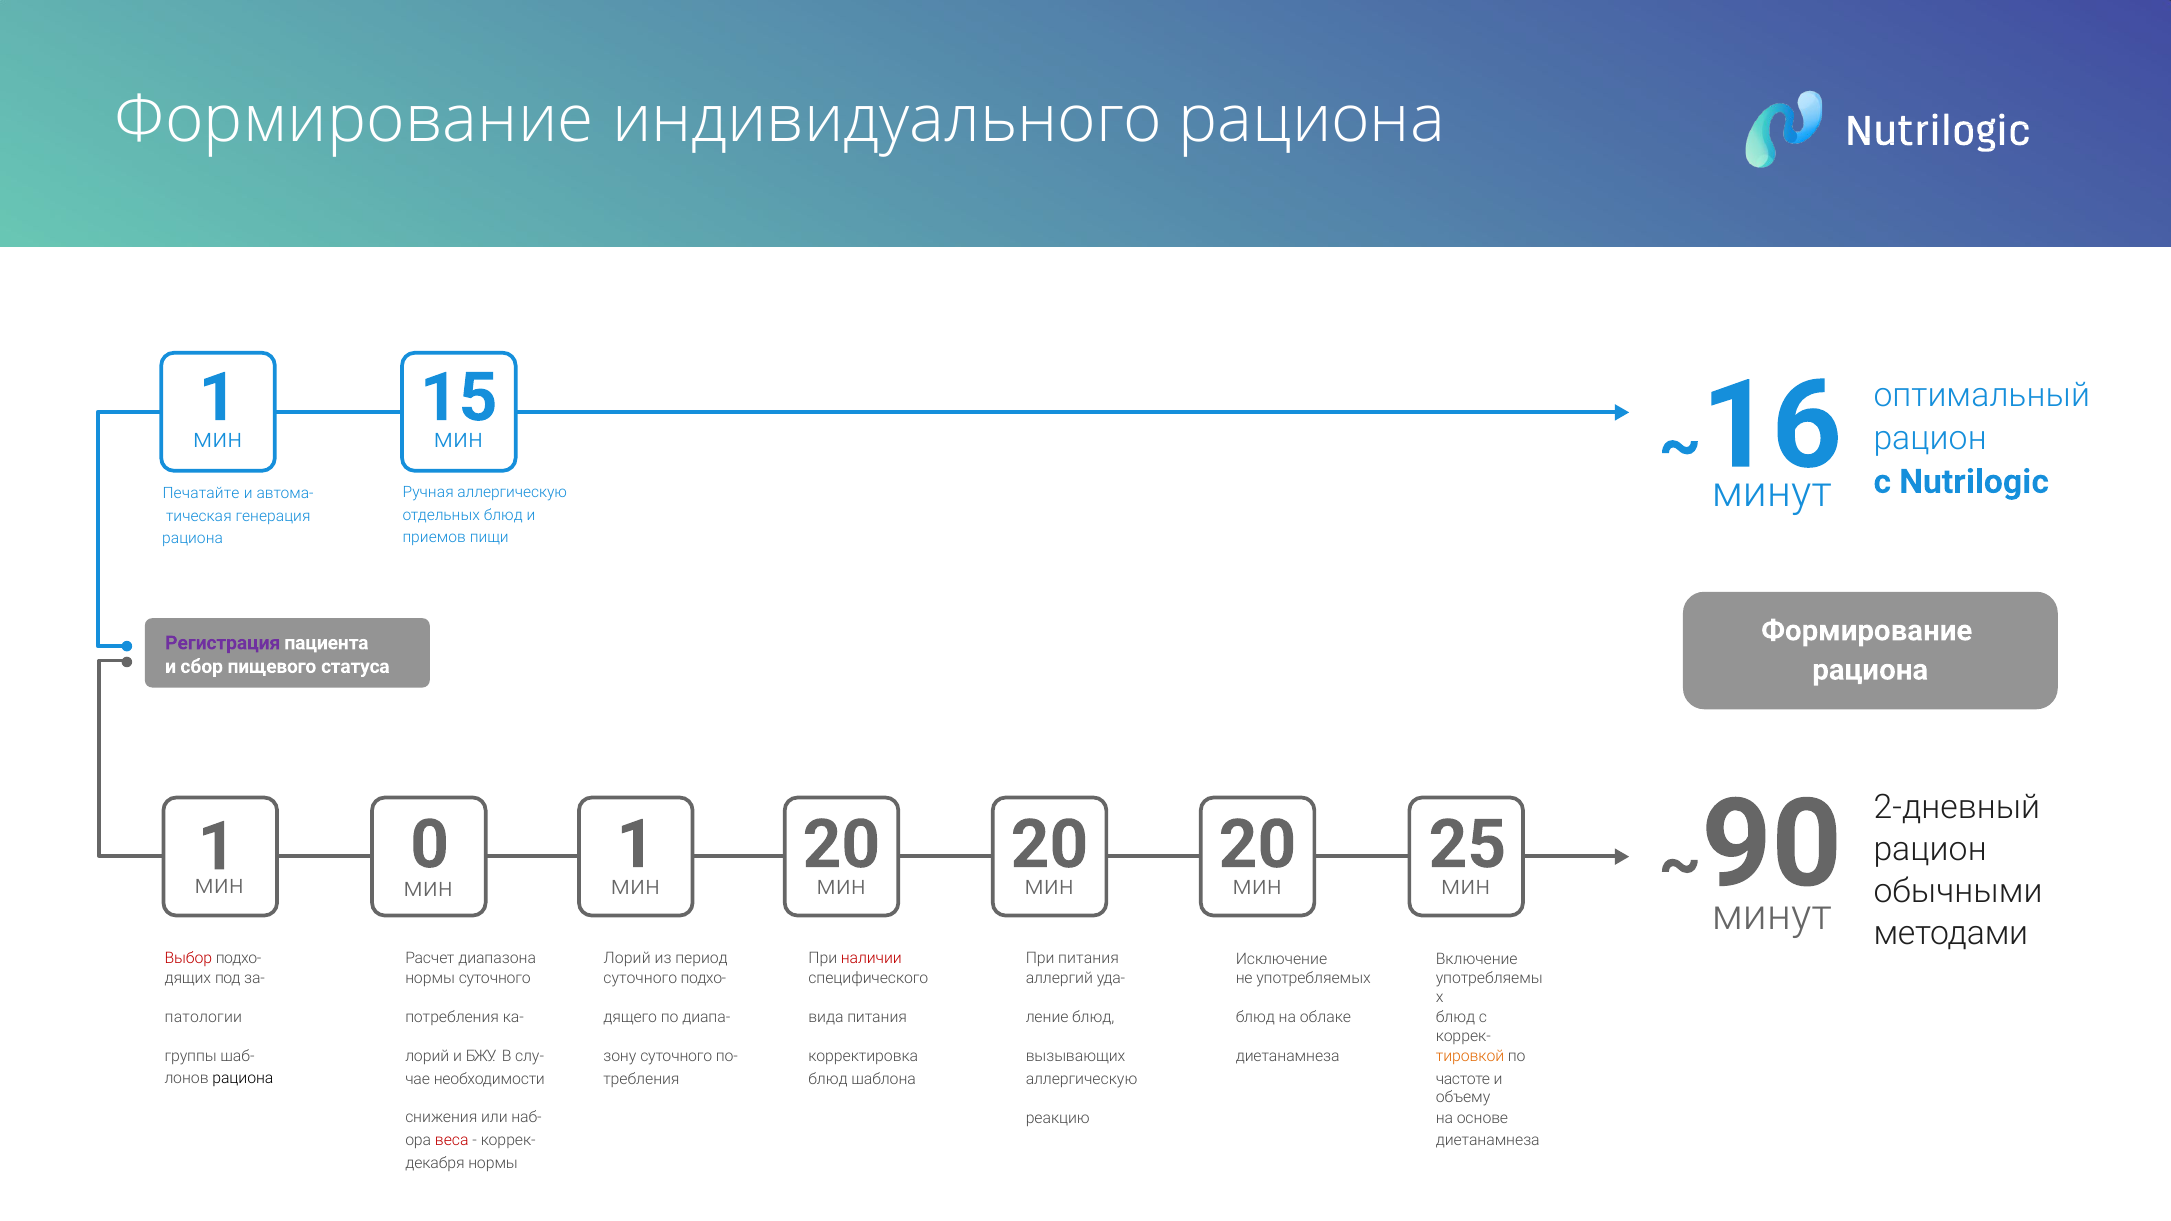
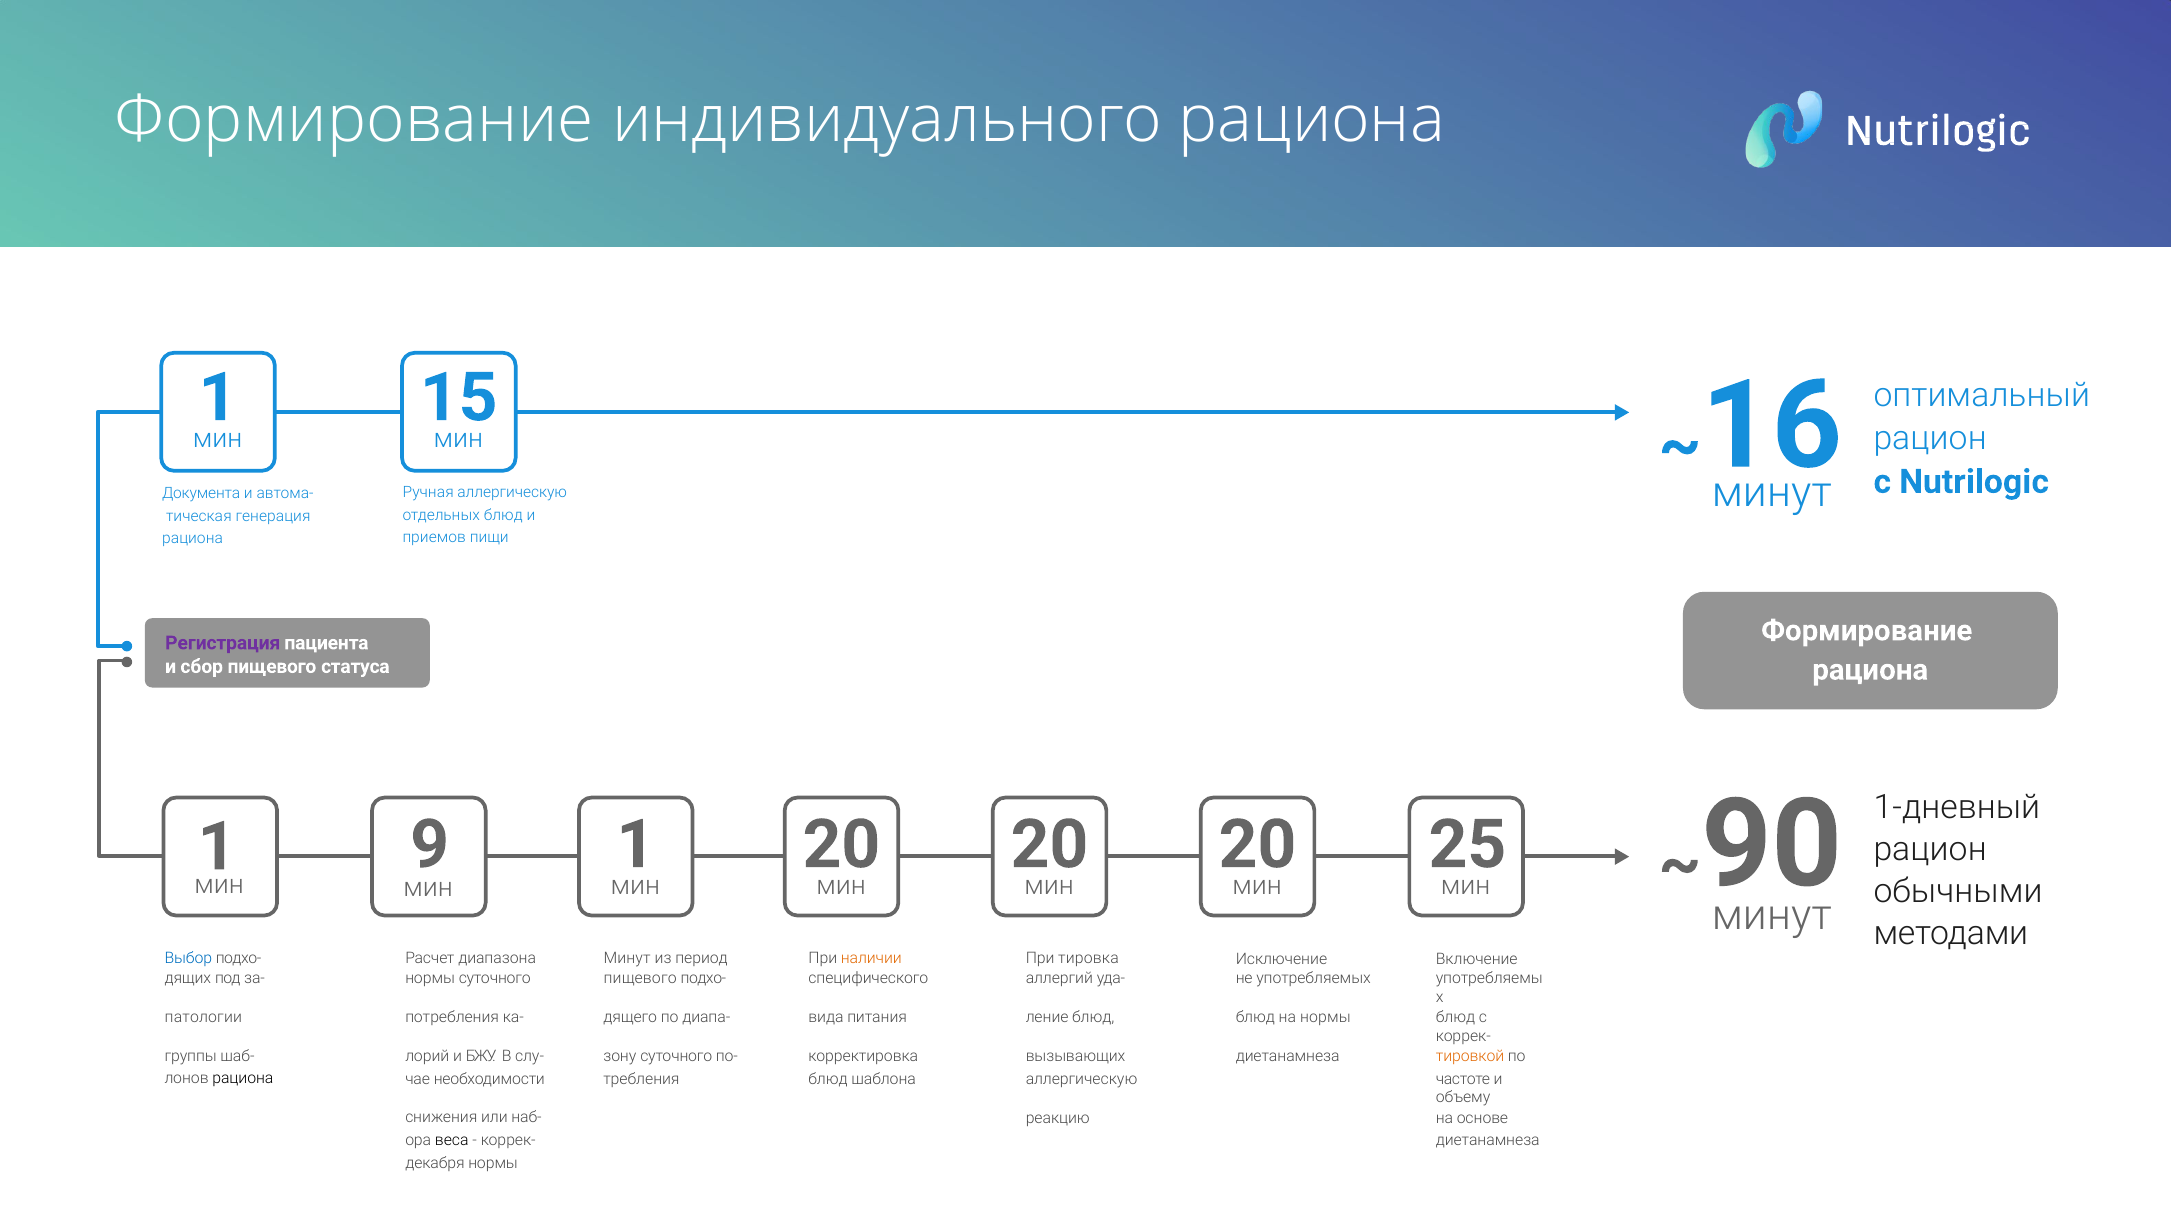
Печатайте: Печатайте -> Документа
2-дневный: 2-дневный -> 1-дневный
0: 0 -> 9
Выбор colour: red -> blue
диапазона Лорий: Лорий -> Минут
наличии colour: red -> orange
При питания: питания -> тировка
суточного суточного: суточного -> пищевого
на облаке: облаке -> нормы
веса colour: red -> black
